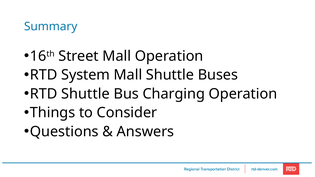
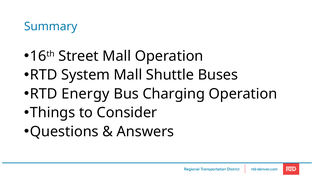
RTD Shuttle: Shuttle -> Energy
